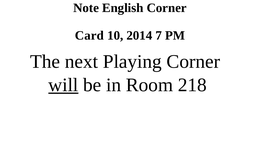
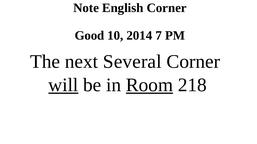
Card: Card -> Good
Playing: Playing -> Several
Room underline: none -> present
